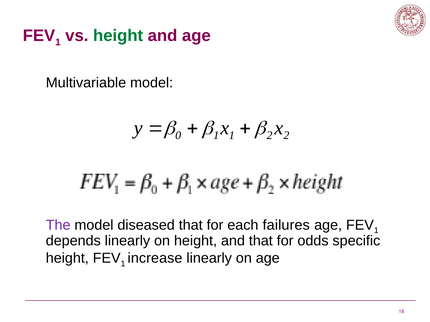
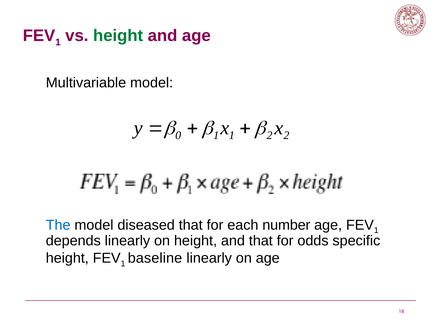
The colour: purple -> blue
failures: failures -> number
increase: increase -> baseline
